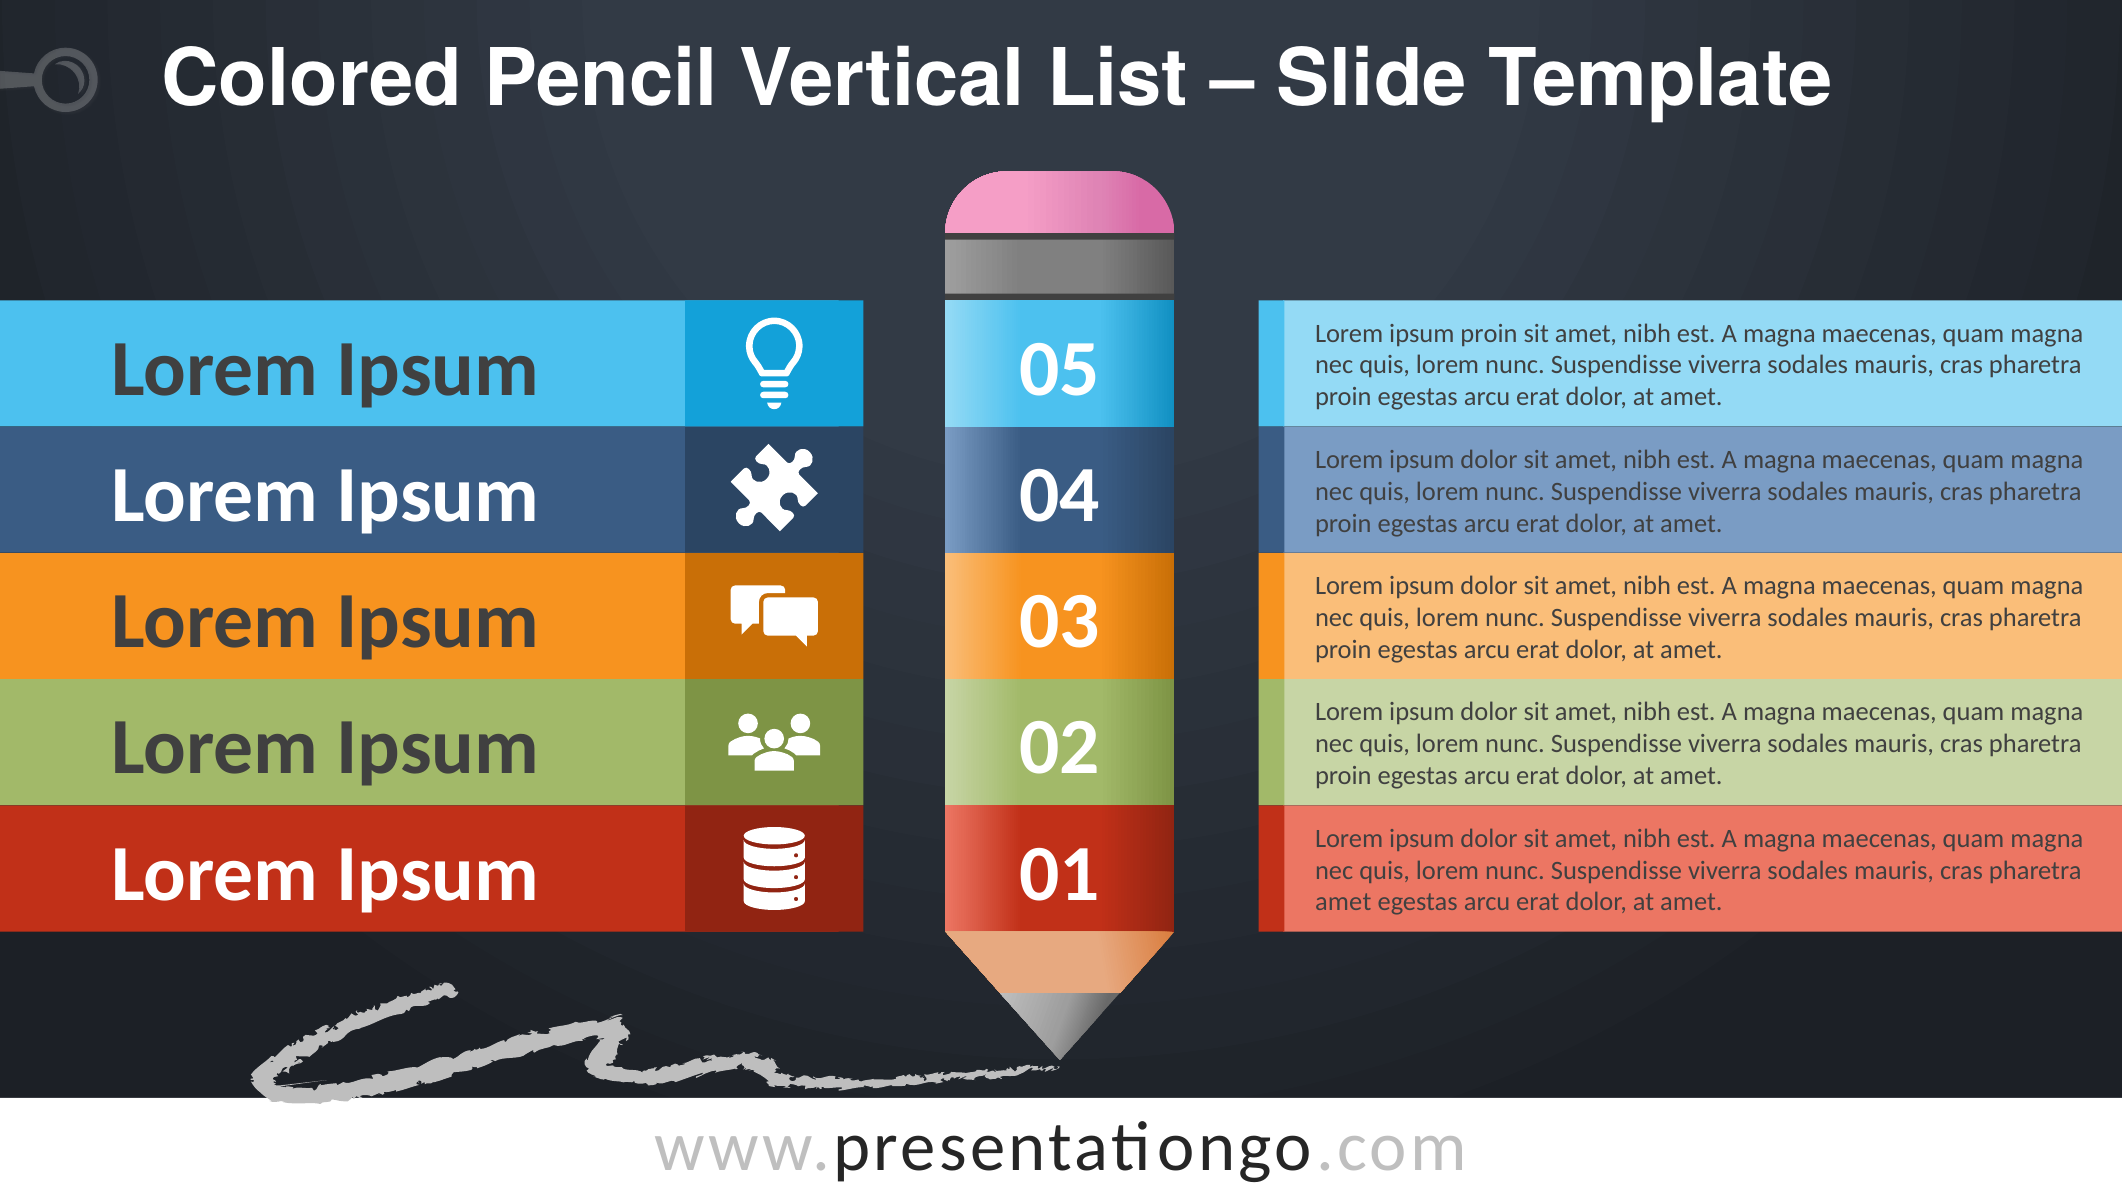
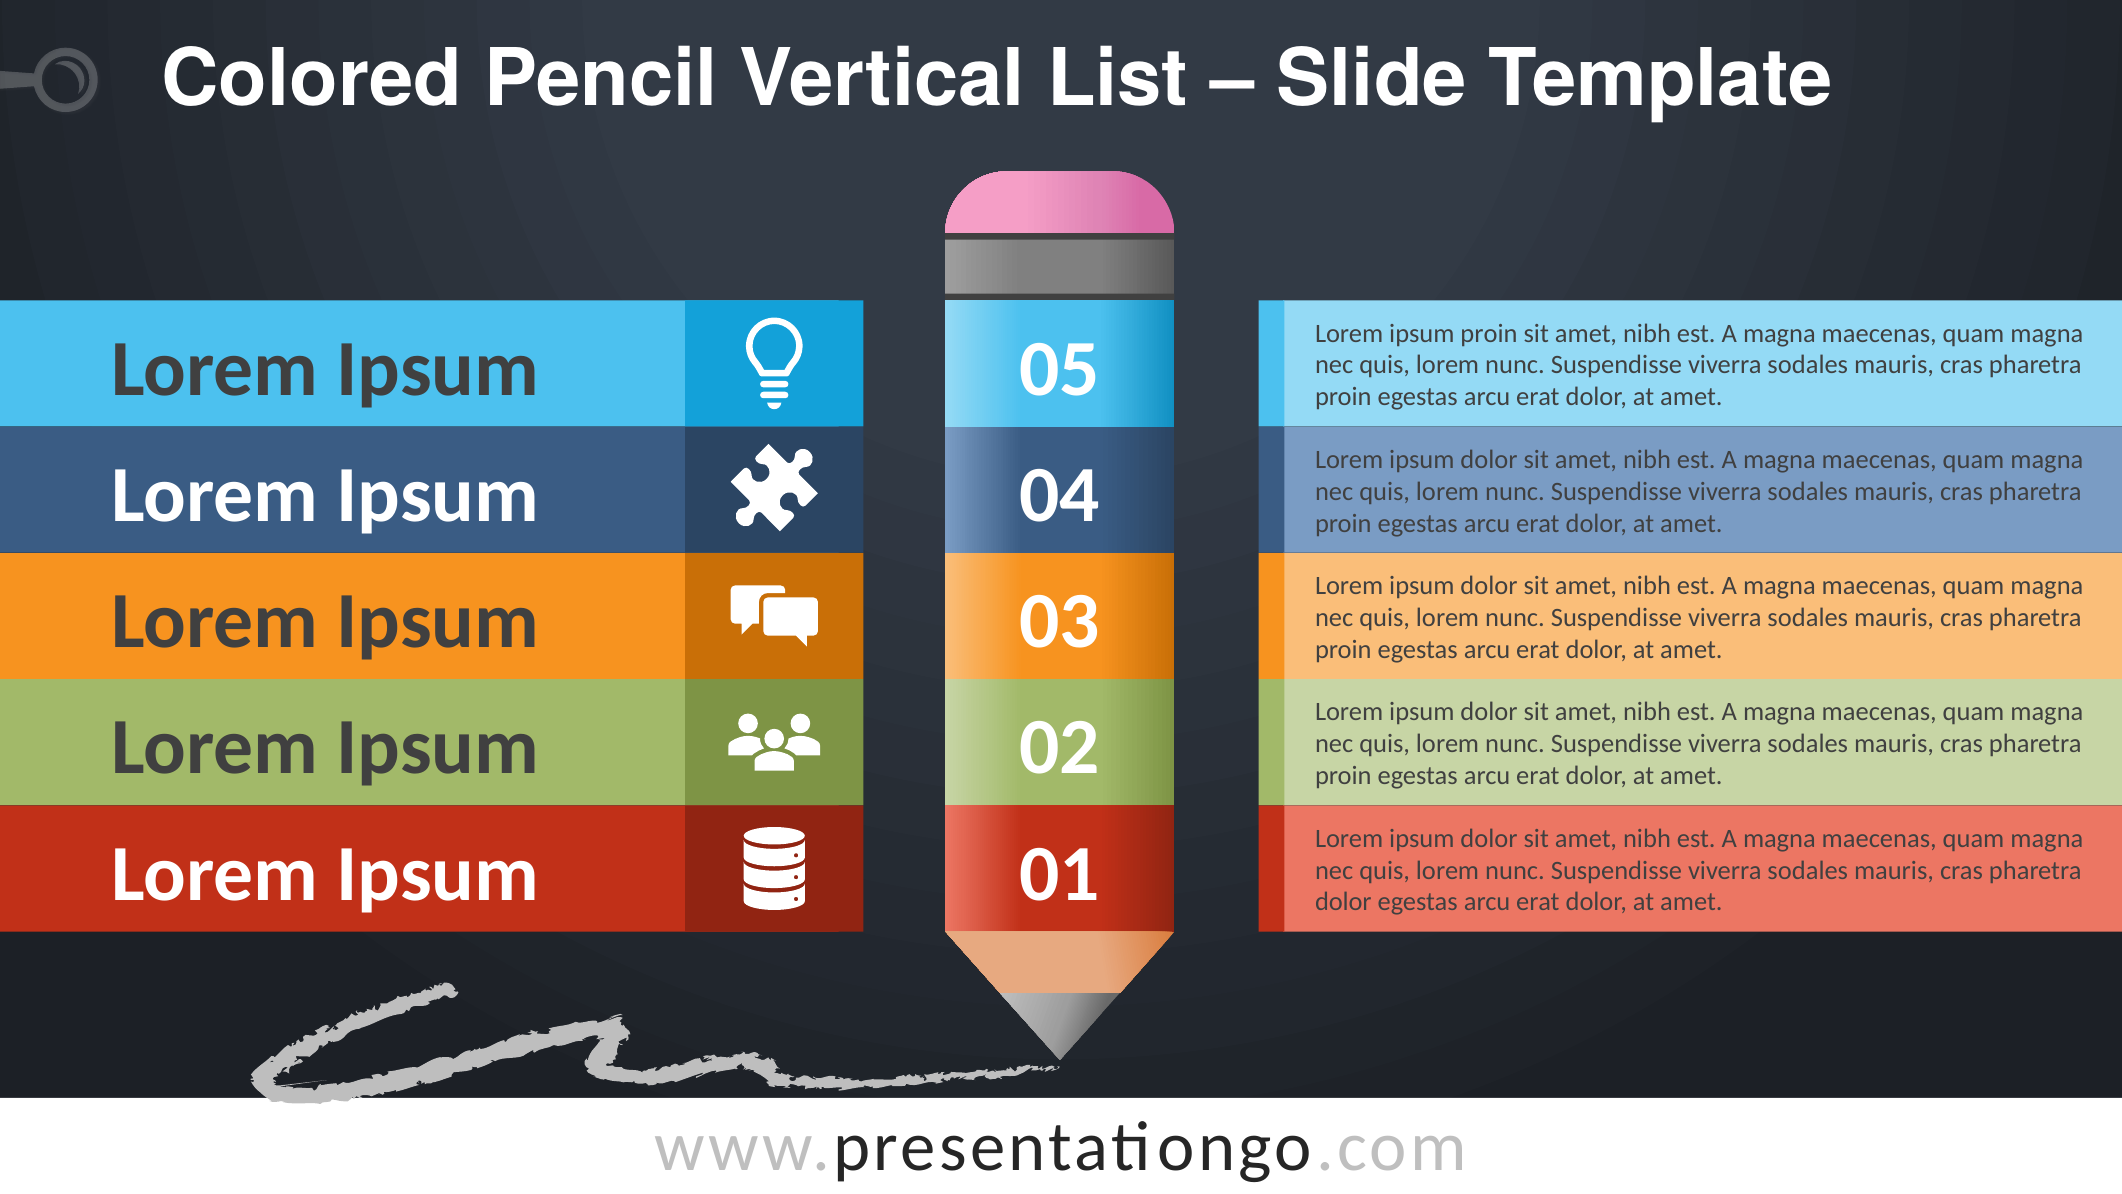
amet at (1343, 902): amet -> dolor
